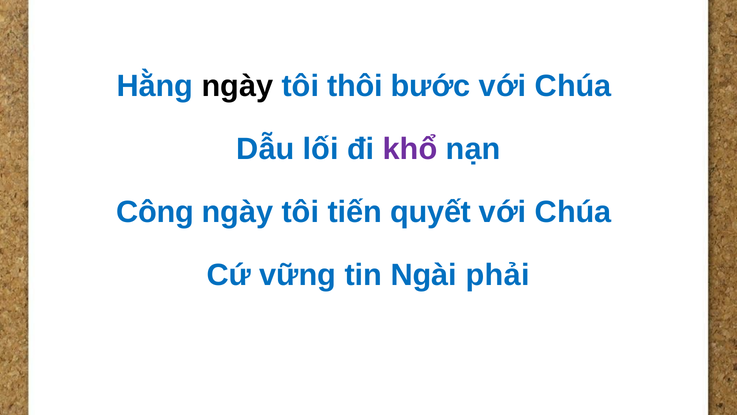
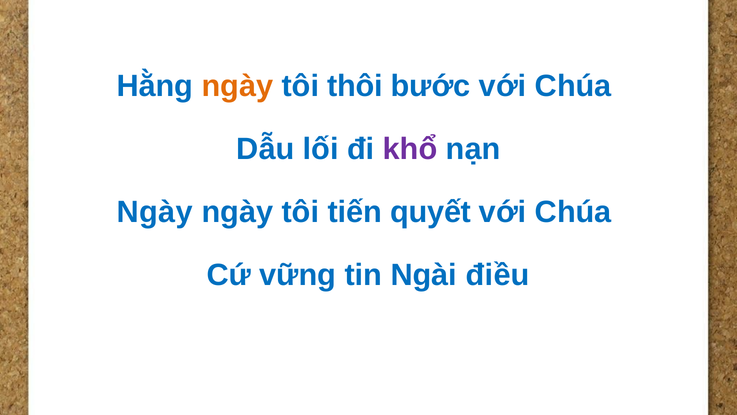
ngày at (238, 86) colour: black -> orange
Công at (155, 212): Công -> Ngày
phải: phải -> điều
